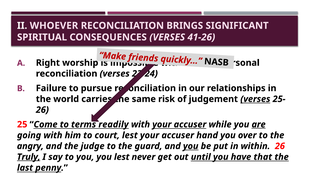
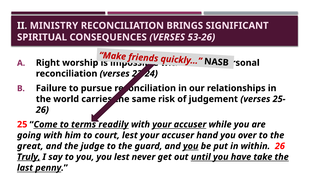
WHOEVER: WHOEVER -> MINISTRY
41-26: 41-26 -> 53-26
verses at (255, 99) underline: present -> none
are underline: present -> none
angry: angry -> great
that: that -> take
